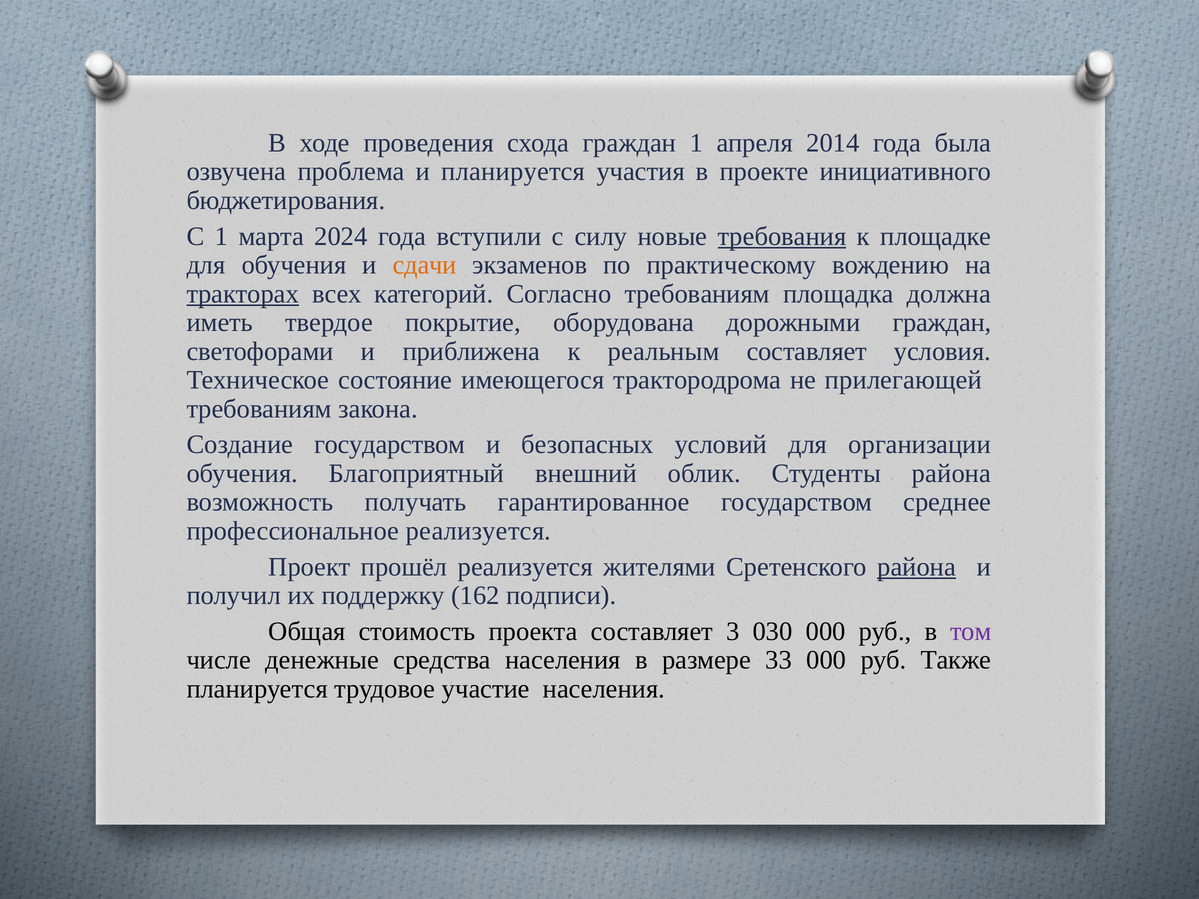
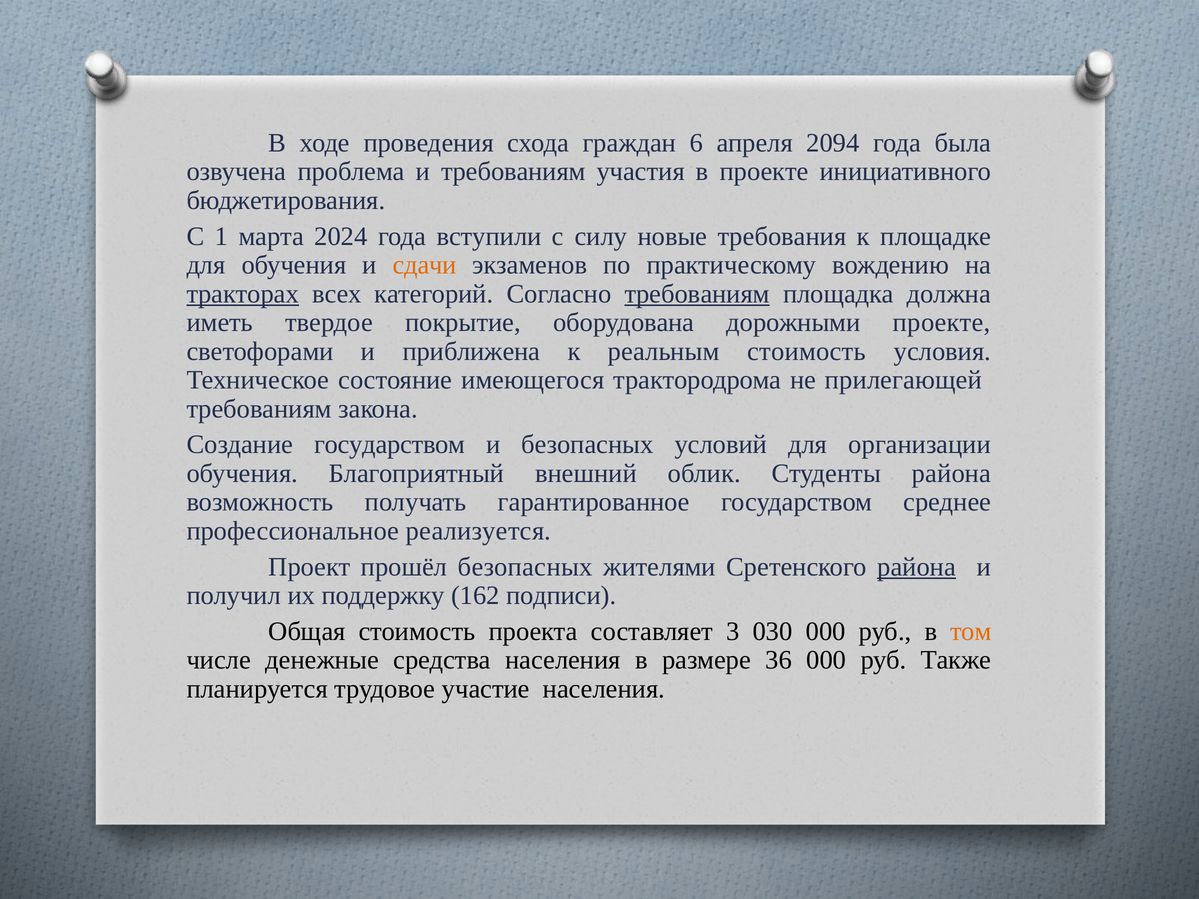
граждан 1: 1 -> 6
2014: 2014 -> 2094
и планируется: планируется -> требованиям
требования underline: present -> none
требованиям at (697, 294) underline: none -> present
дорожными граждан: граждан -> проекте
реальным составляет: составляет -> стоимость
прошёл реализуется: реализуется -> безопасных
том colour: purple -> orange
33: 33 -> 36
